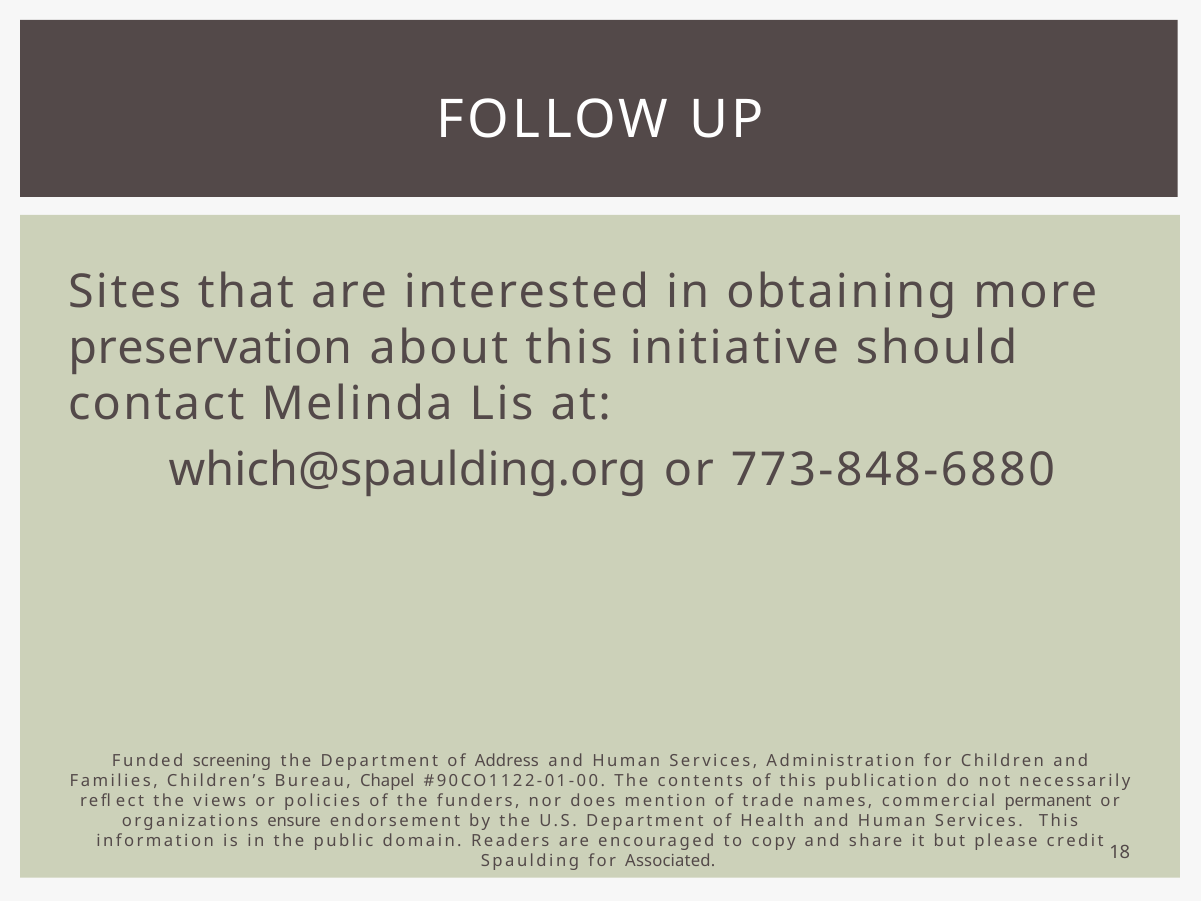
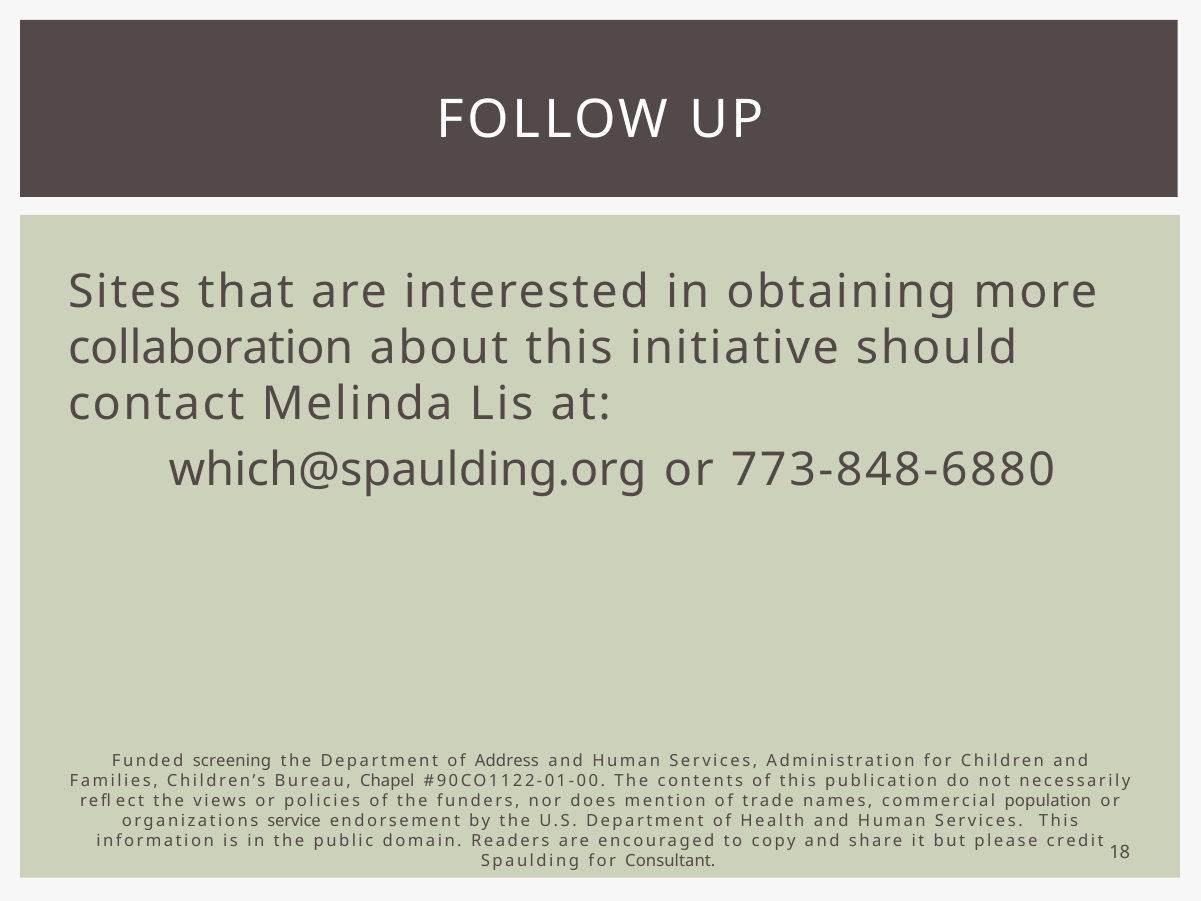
preservation: preservation -> collaboration
permanent: permanent -> population
ensure: ensure -> service
Associated: Associated -> Consultant
